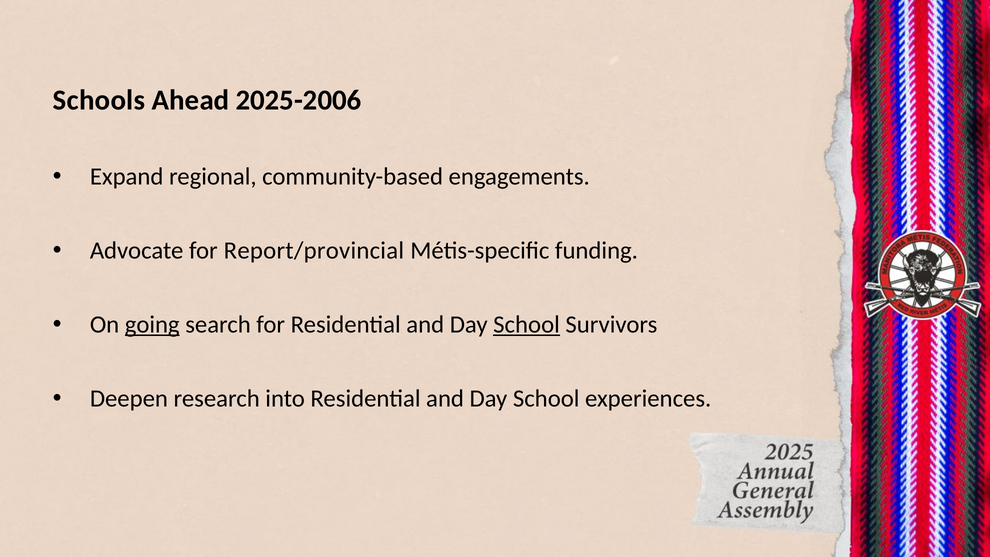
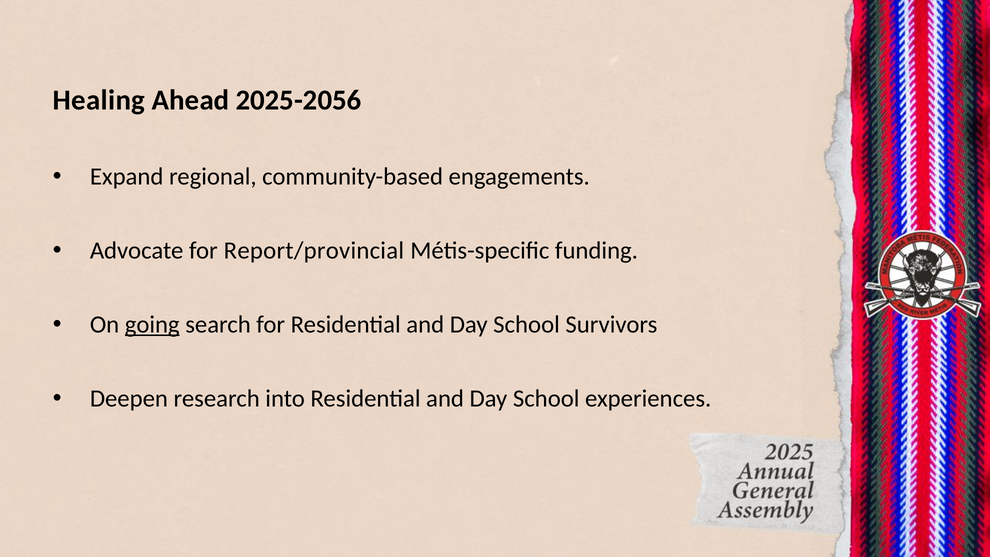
Schools: Schools -> Healing
2025-2006: 2025-2006 -> 2025-2056
School at (527, 325) underline: present -> none
